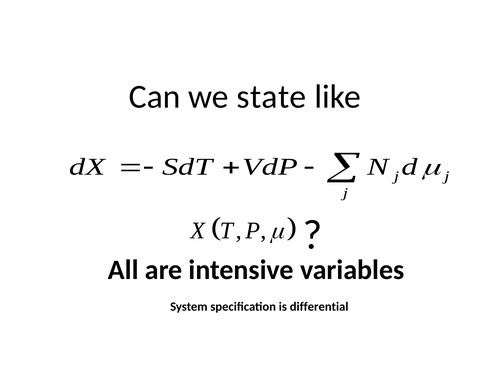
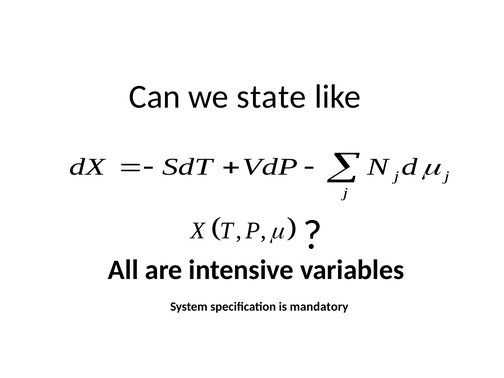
differential: differential -> mandatory
